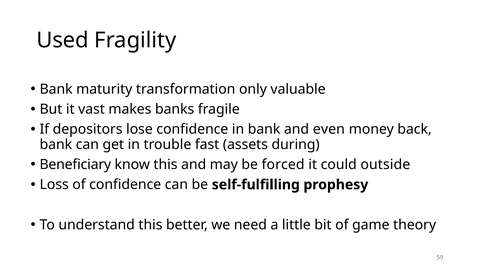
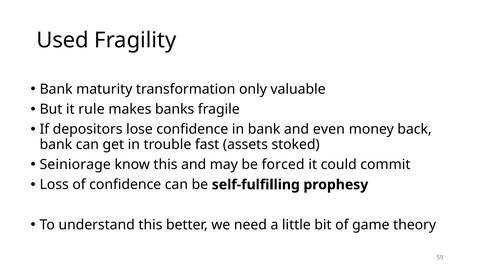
vast: vast -> rule
during: during -> stoked
Beneficiary: Beneficiary -> Seiniorage
outside: outside -> commit
